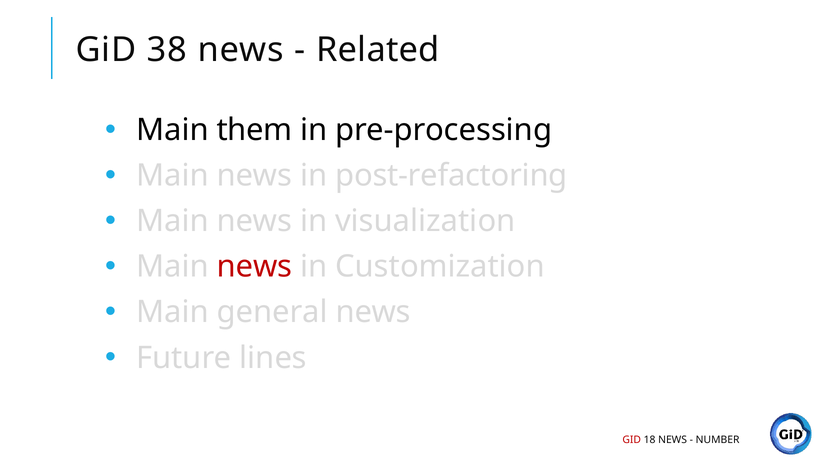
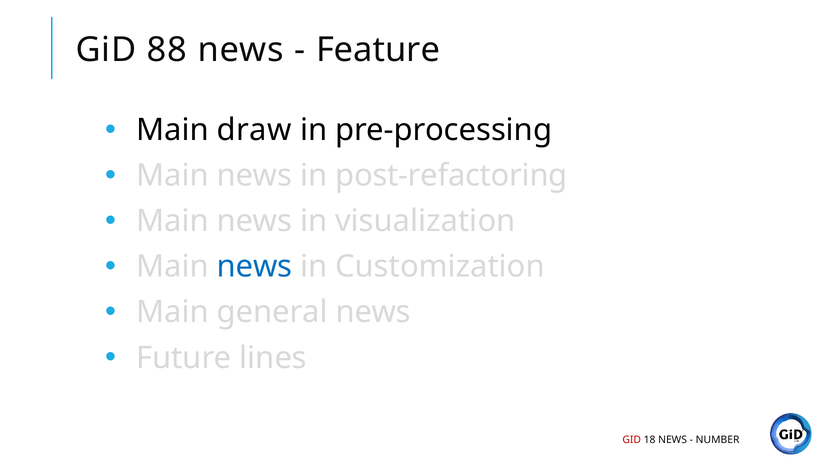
38: 38 -> 88
Related: Related -> Feature
them: them -> draw
news at (254, 267) colour: red -> blue
